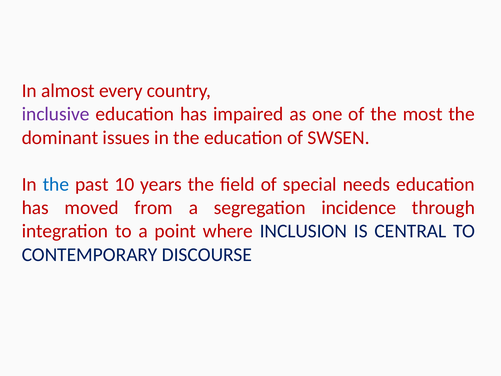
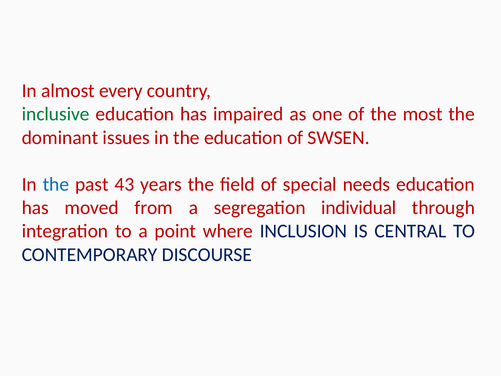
inclusive colour: purple -> green
10: 10 -> 43
incidence: incidence -> individual
